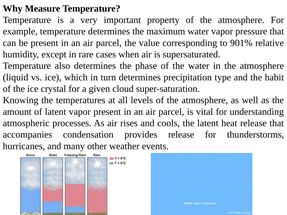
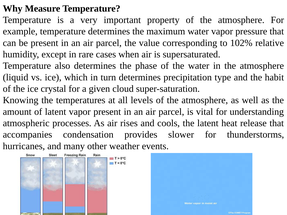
901%: 901% -> 102%
provides release: release -> slower
